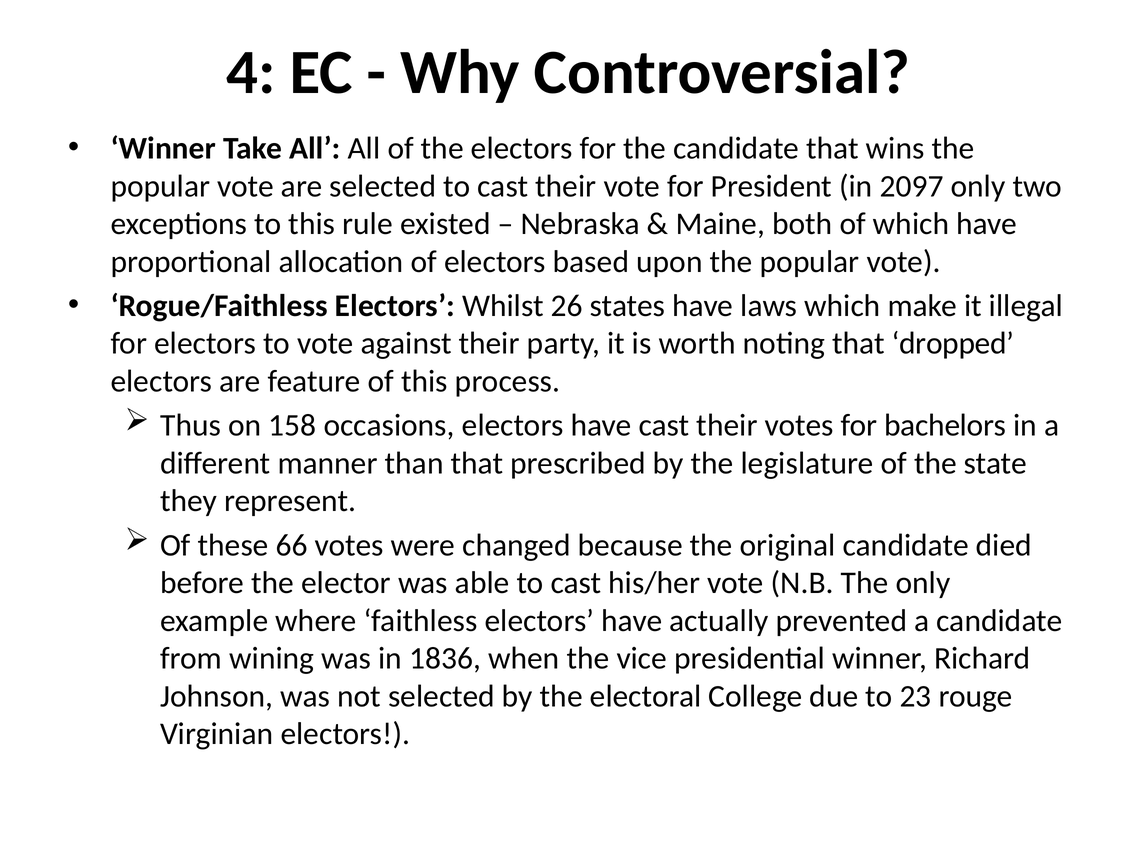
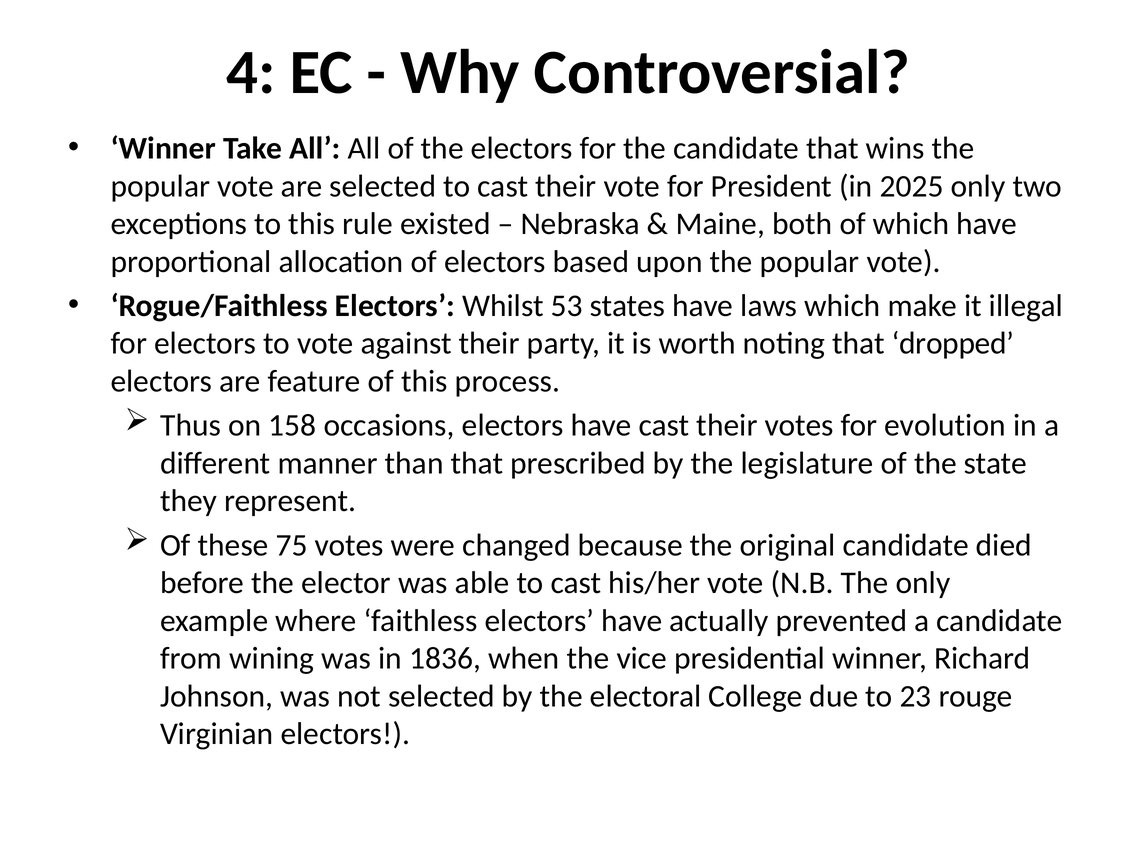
2097: 2097 -> 2025
26: 26 -> 53
bachelors: bachelors -> evolution
66: 66 -> 75
